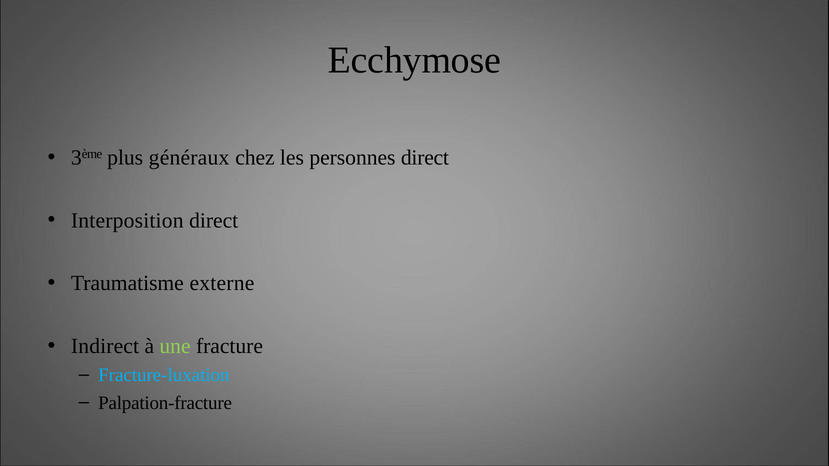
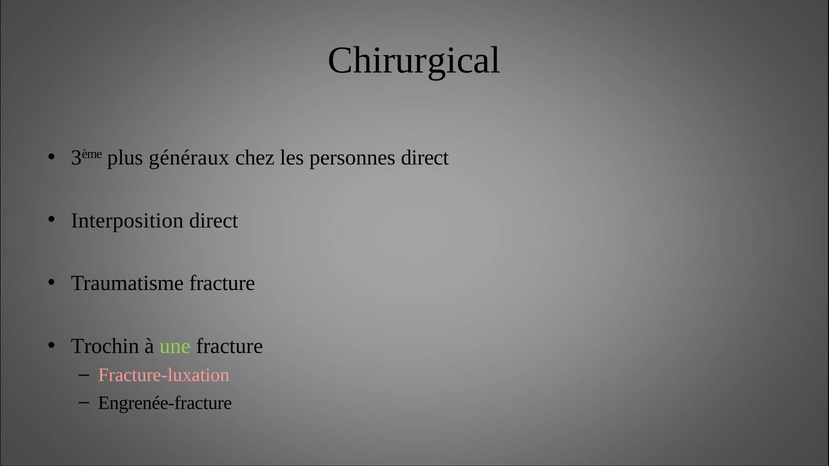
Ecchymose: Ecchymose -> Chirurgical
Traumatisme externe: externe -> fracture
Indirect: Indirect -> Trochin
Fracture-luxation colour: light blue -> pink
Palpation-fracture: Palpation-fracture -> Engrenée-fracture
